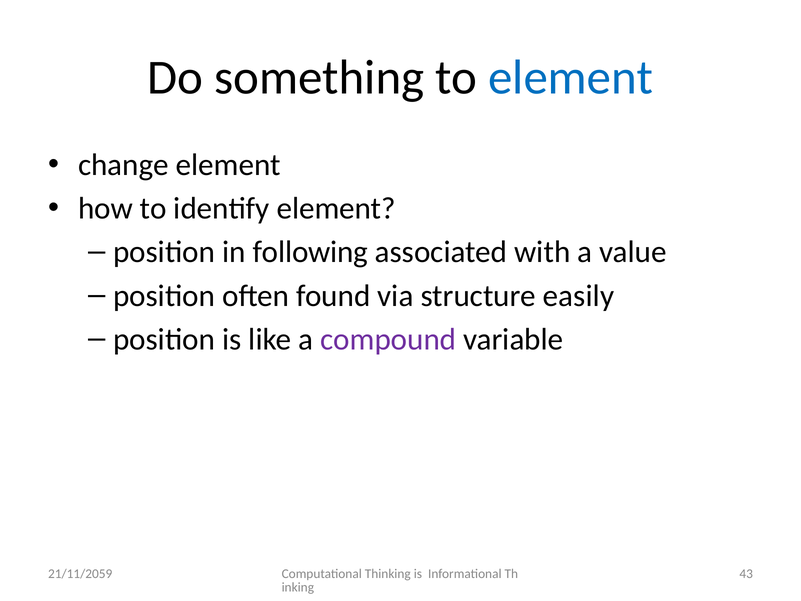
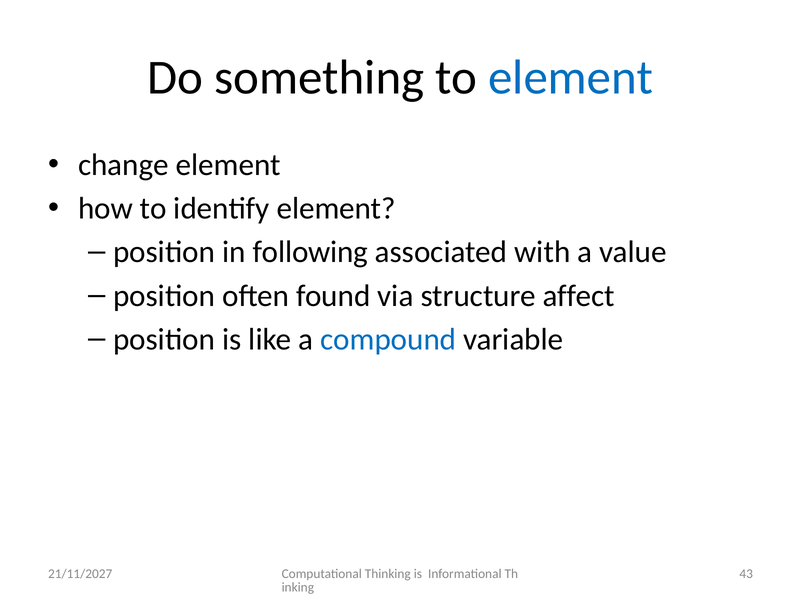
easily: easily -> affect
compound colour: purple -> blue
21/11/2059: 21/11/2059 -> 21/11/2027
